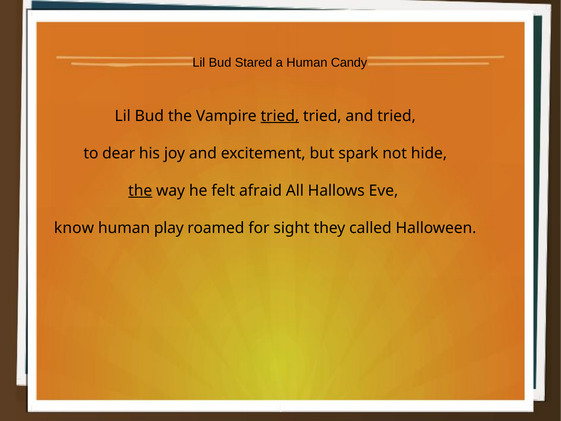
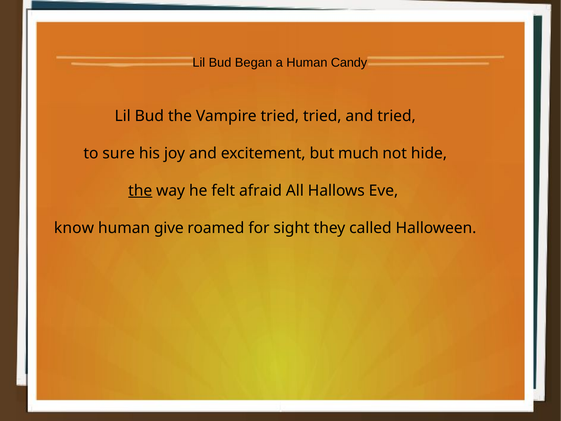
Stared: Stared -> Began
tried at (280, 116) underline: present -> none
dear: dear -> sure
spark: spark -> much
play: play -> give
